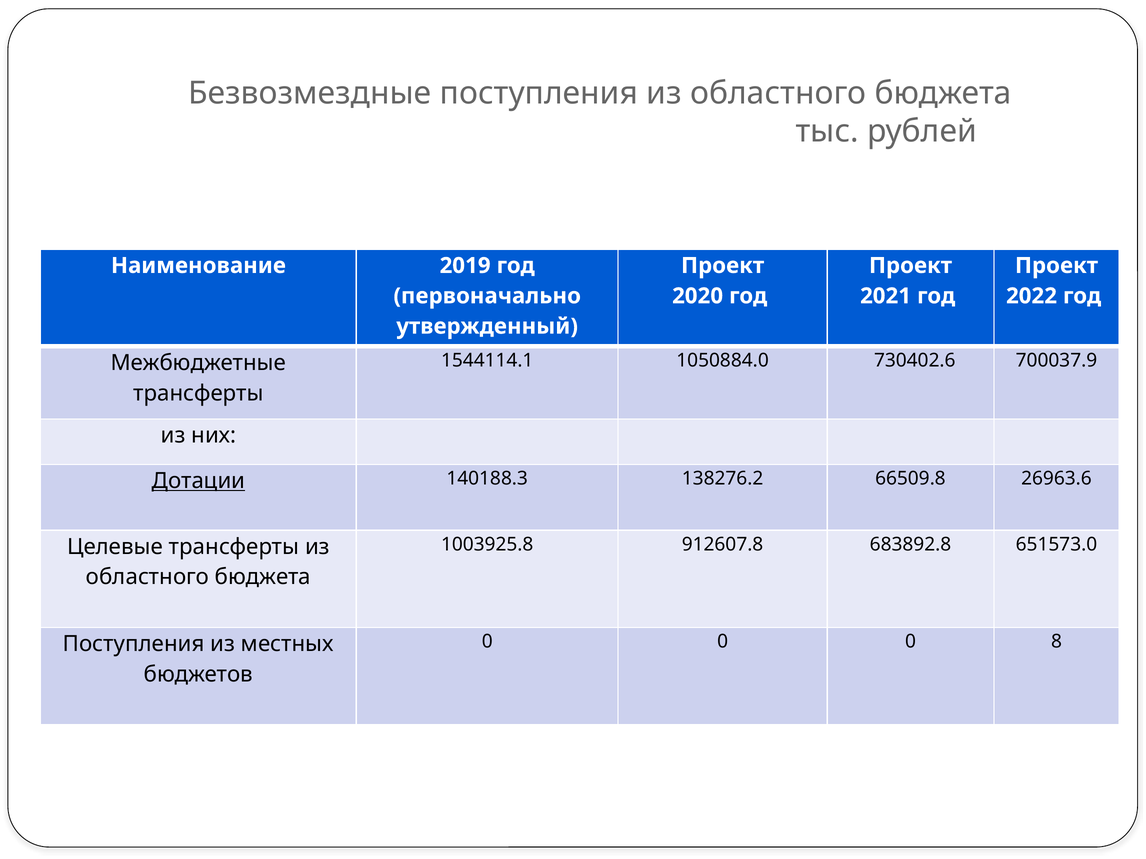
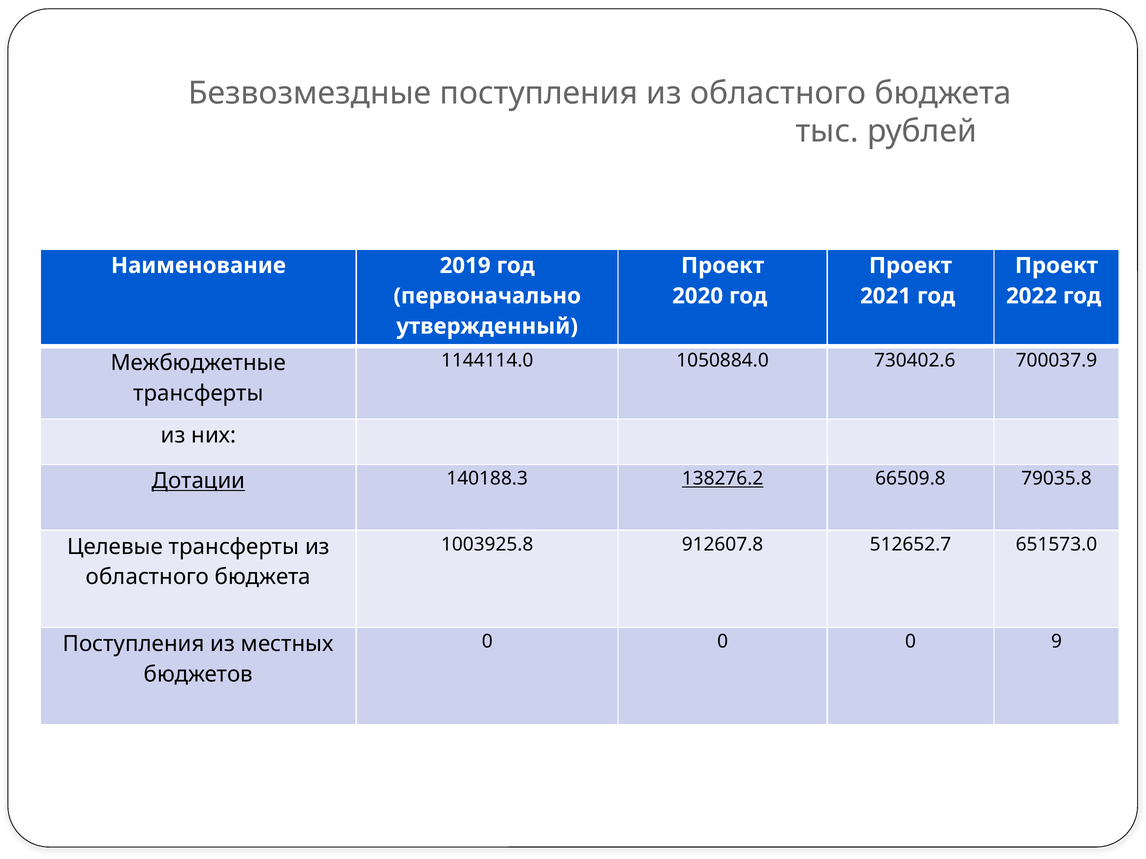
1544114.1: 1544114.1 -> 1144114.0
138276.2 underline: none -> present
26963.6: 26963.6 -> 79035.8
683892.8: 683892.8 -> 512652.7
8: 8 -> 9
